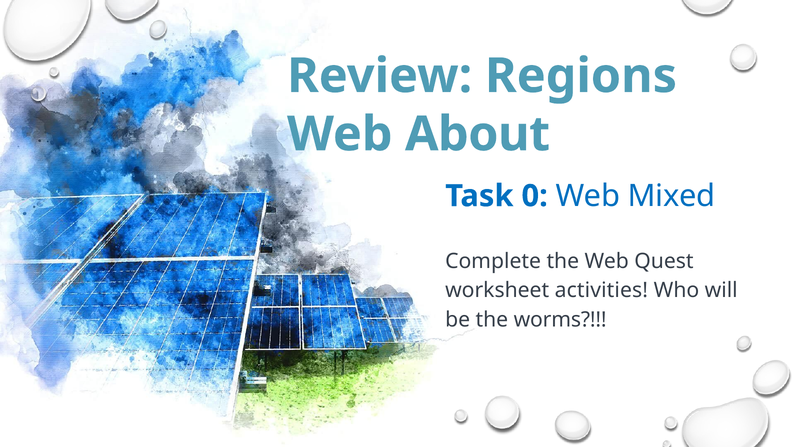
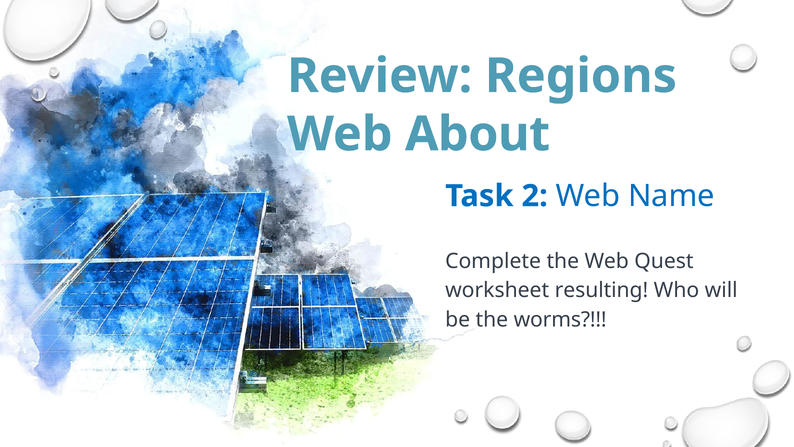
0: 0 -> 2
Mixed: Mixed -> Name
activities: activities -> resulting
